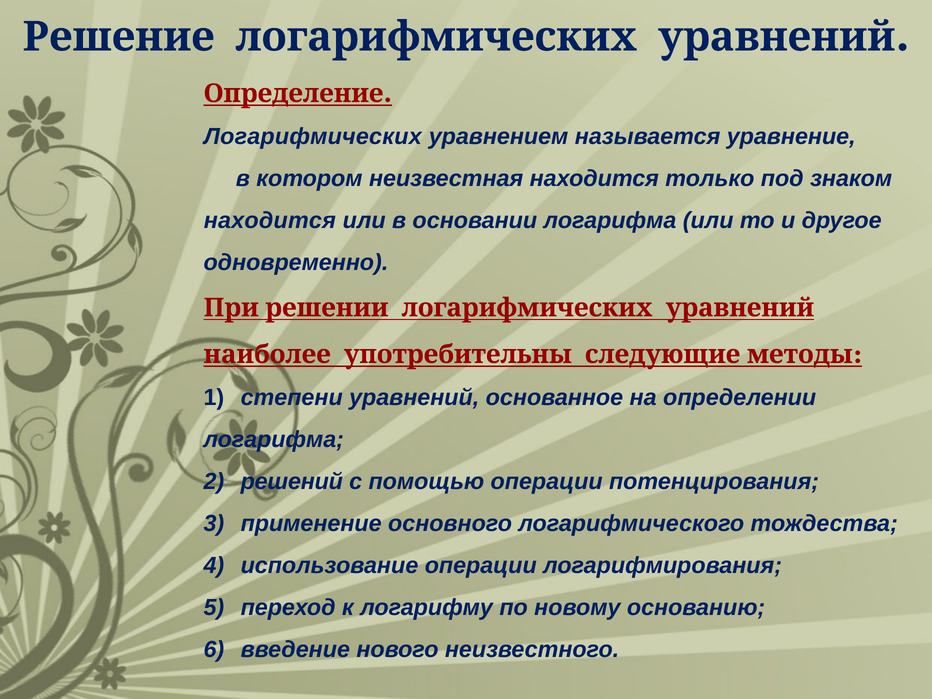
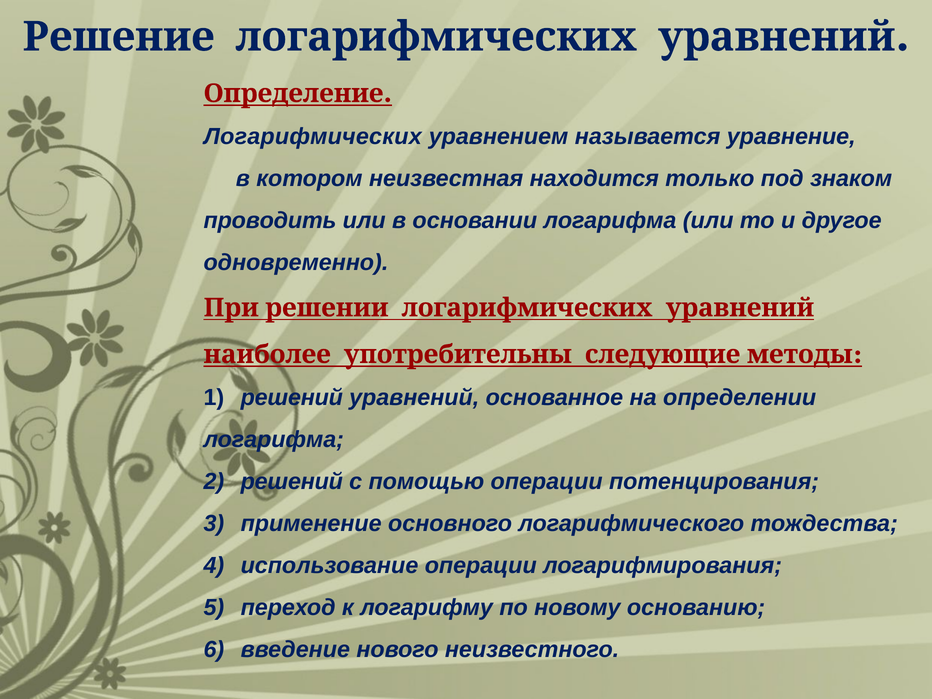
находится at (270, 221): находится -> проводить
1 степени: степени -> решений
